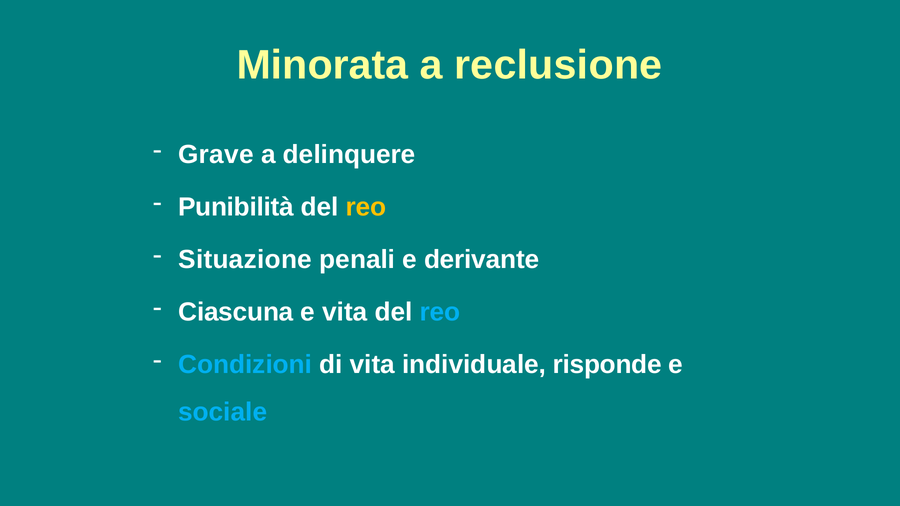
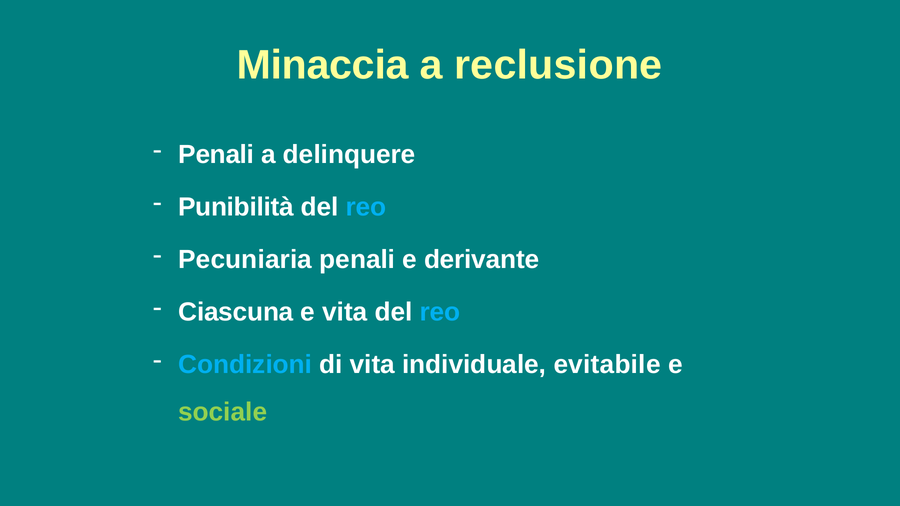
Minorata: Minorata -> Minaccia
Grave at (216, 155): Grave -> Penali
reo at (366, 207) colour: yellow -> light blue
Situazione: Situazione -> Pecuniaria
risponde: risponde -> evitabile
sociale colour: light blue -> light green
